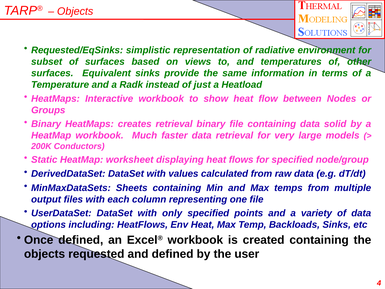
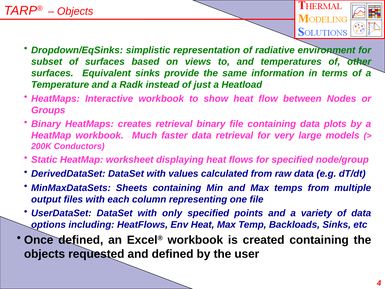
Requested/EqSinks: Requested/EqSinks -> Dropdown/EqSinks
solid: solid -> plots
